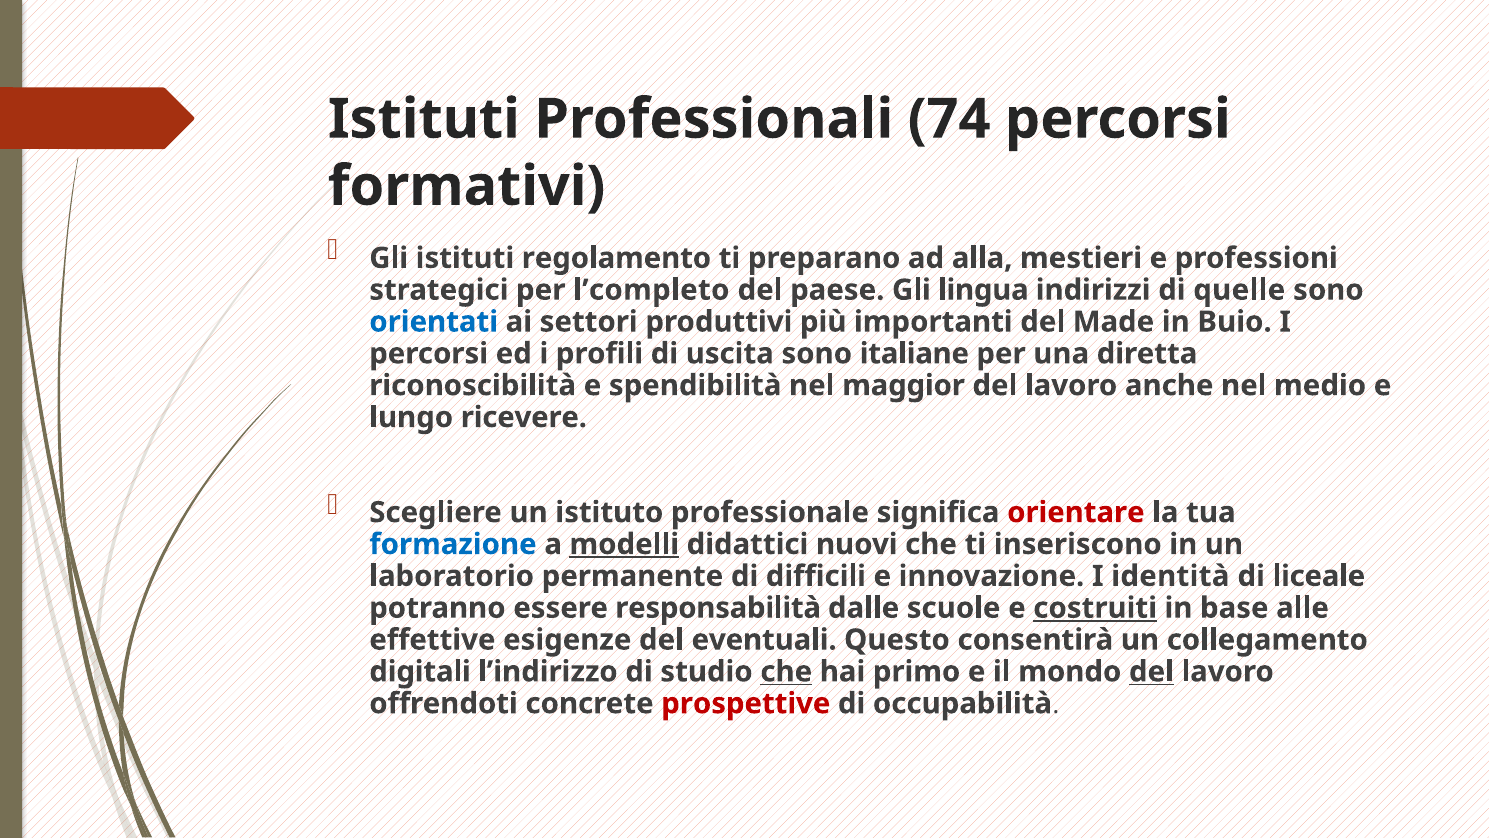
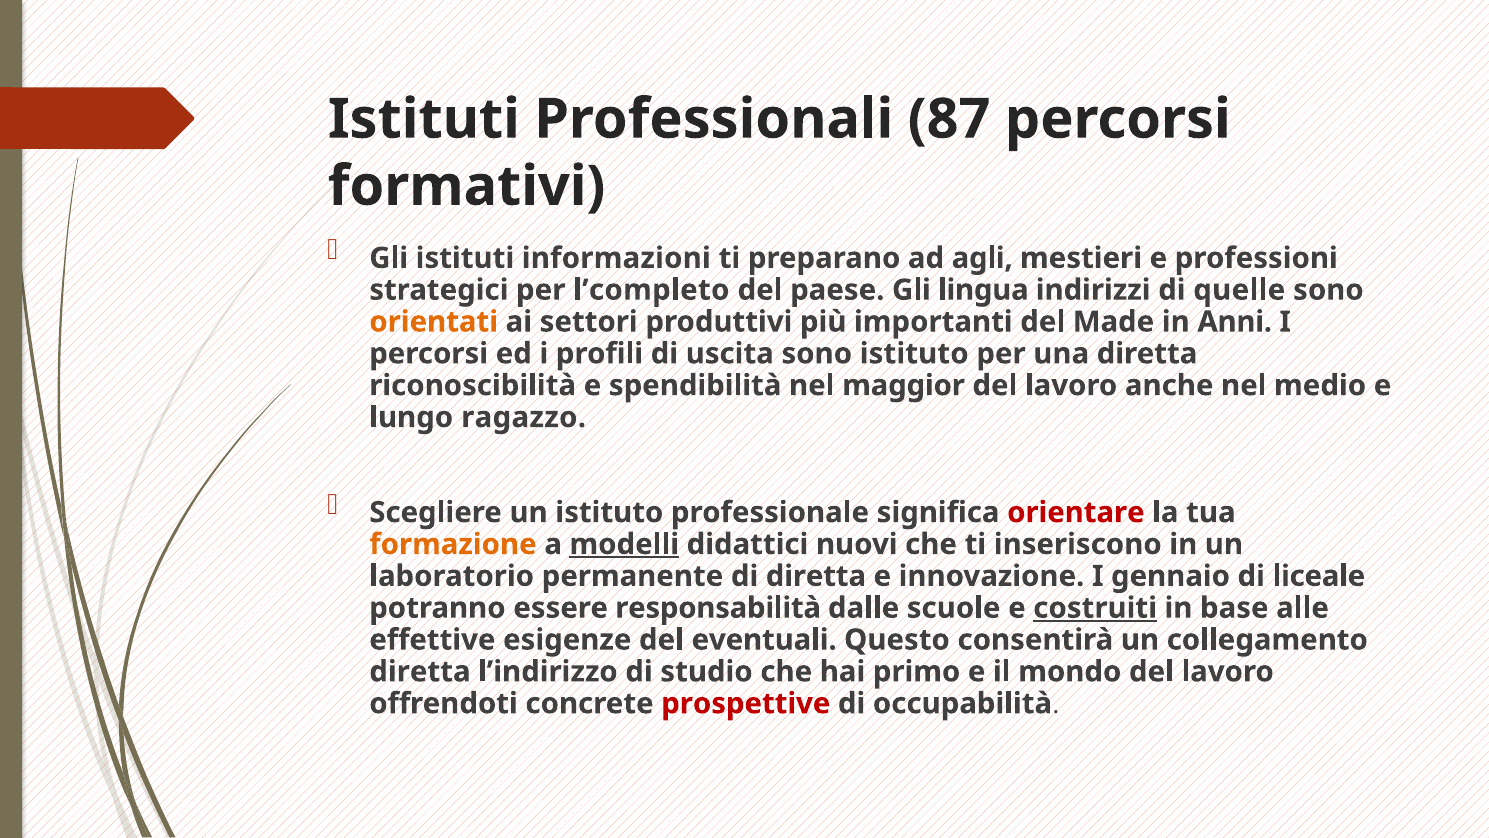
74: 74 -> 87
regolamento: regolamento -> informazioni
alla: alla -> agli
orientati colour: blue -> orange
Buio: Buio -> Anni
sono italiane: italiane -> istituto
ricevere: ricevere -> ragazzo
formazione colour: blue -> orange
di difficili: difficili -> diretta
identità: identità -> gennaio
digitali at (420, 671): digitali -> diretta
che at (786, 671) underline: present -> none
del at (1151, 671) underline: present -> none
